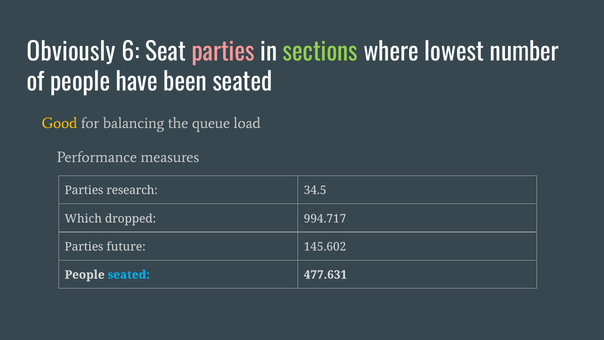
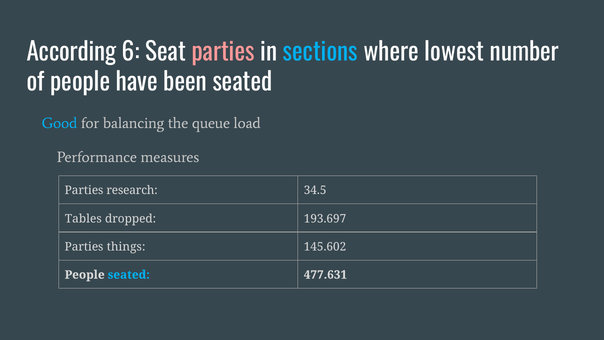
Obviously: Obviously -> According
sections colour: light green -> light blue
Good colour: yellow -> light blue
Which: Which -> Tables
994.717: 994.717 -> 193.697
future: future -> things
